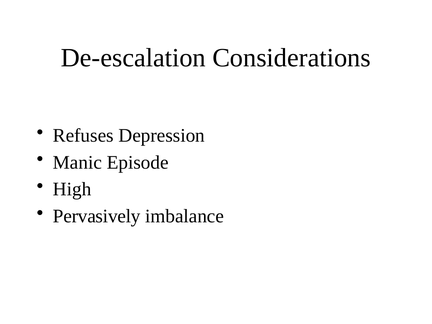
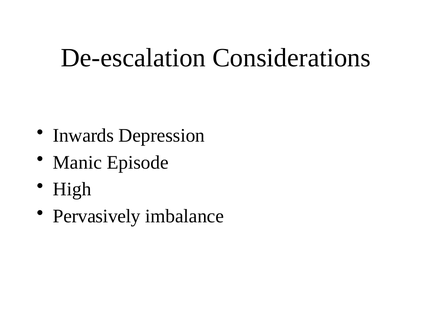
Refuses: Refuses -> Inwards
